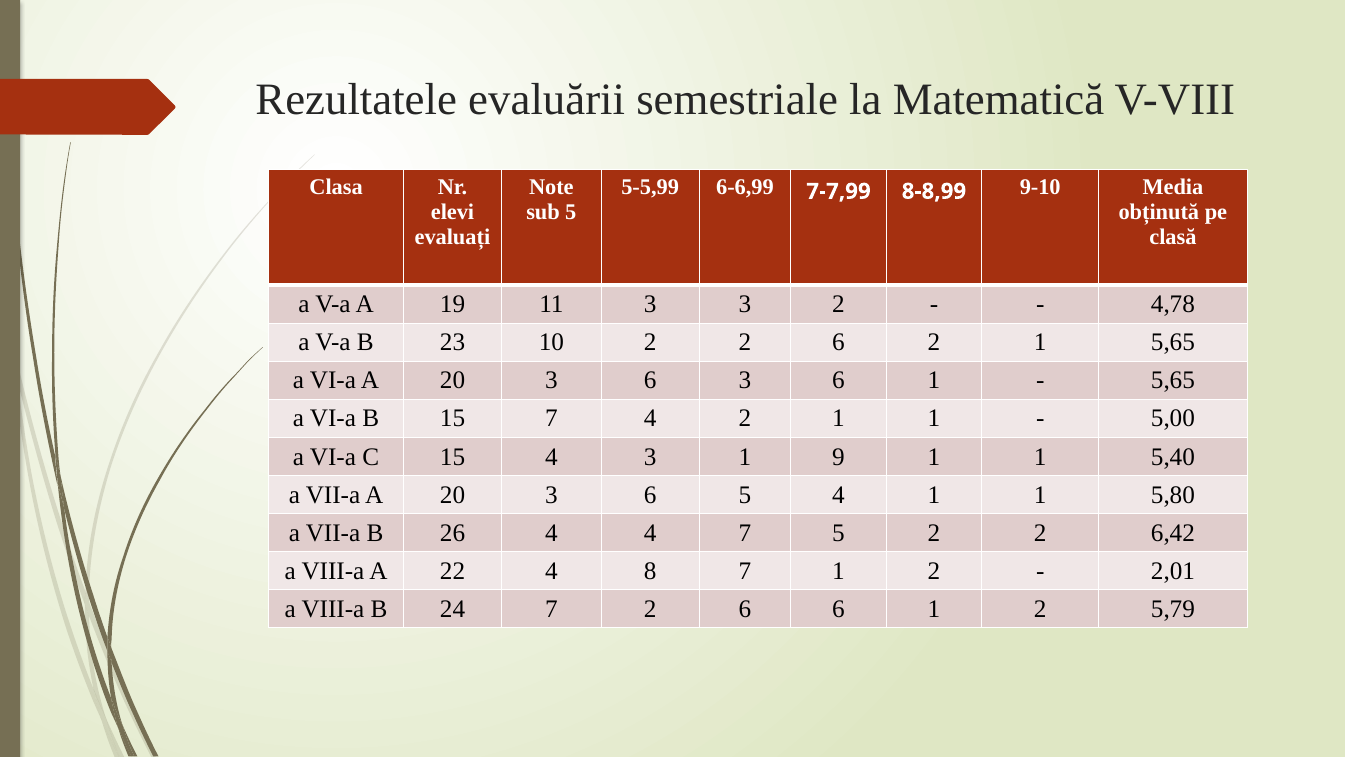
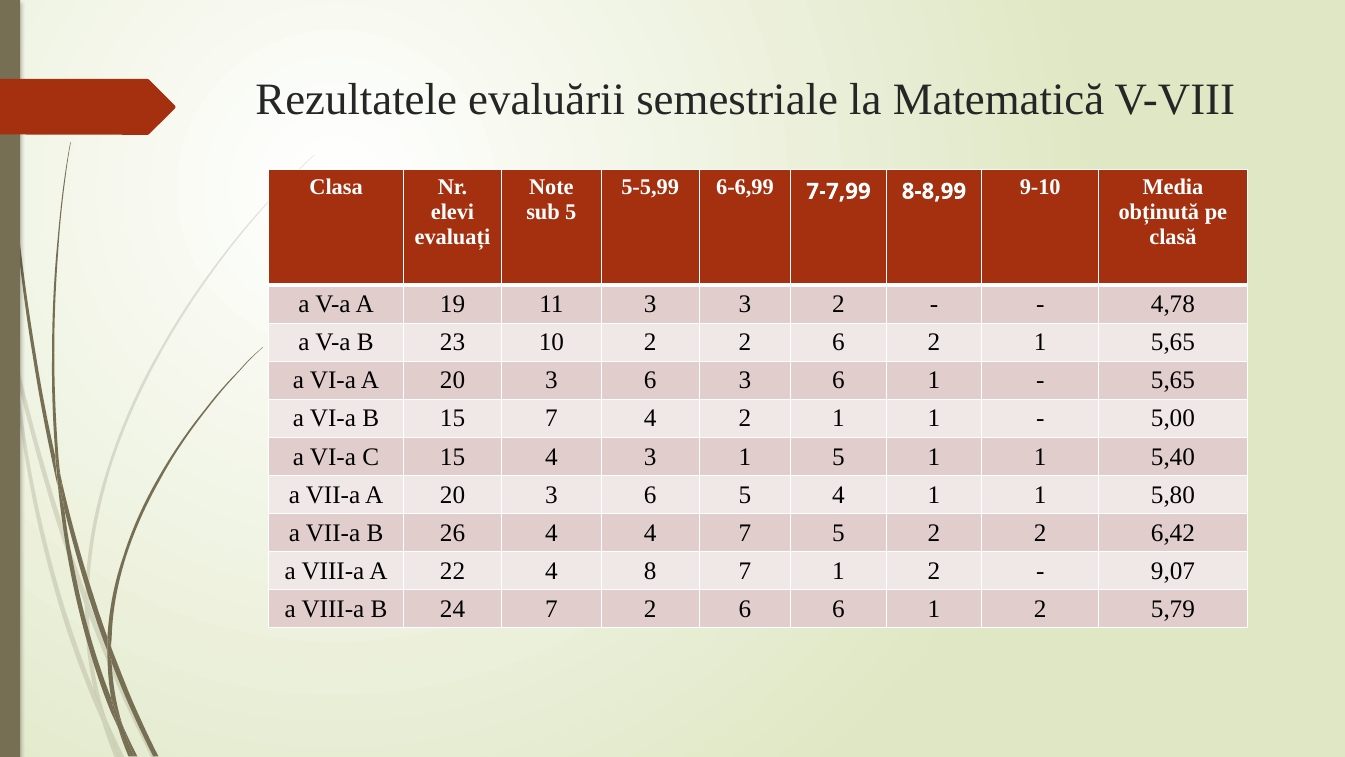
1 9: 9 -> 5
2,01: 2,01 -> 9,07
